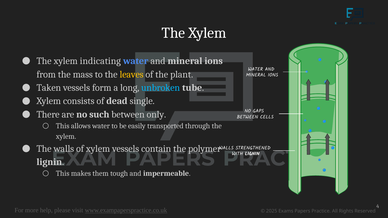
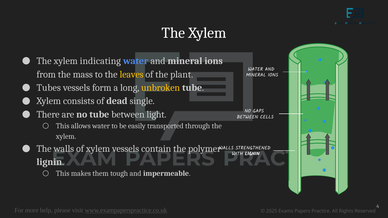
Taken: Taken -> Tubes
unbroken colour: light blue -> yellow
no such: such -> tube
only: only -> light
